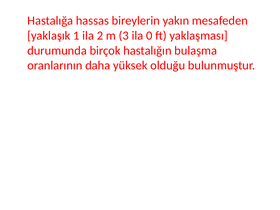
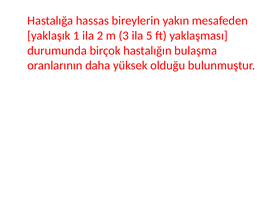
0: 0 -> 5
